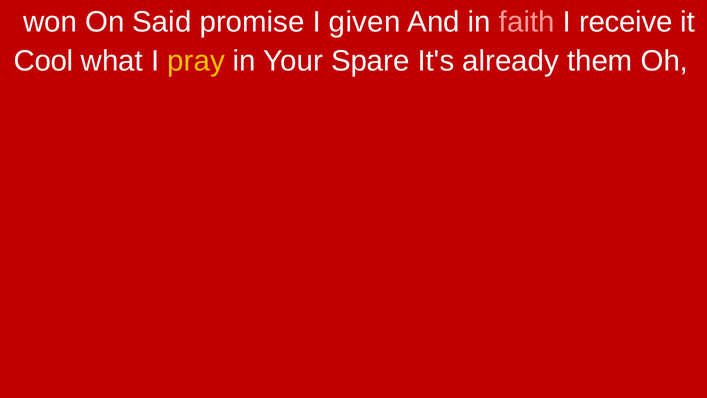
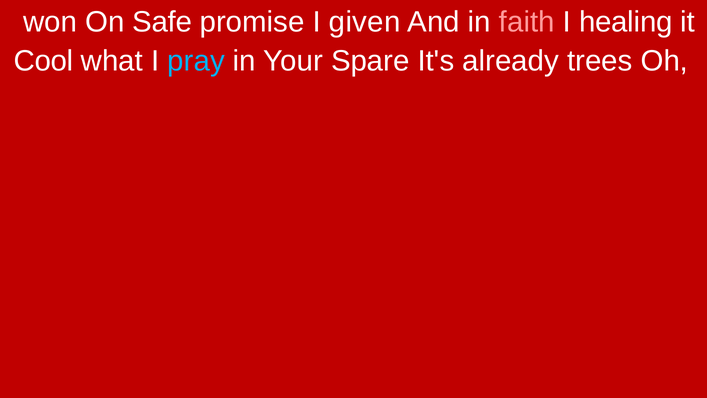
Said: Said -> Safe
receive: receive -> healing
pray colour: yellow -> light blue
them: them -> trees
